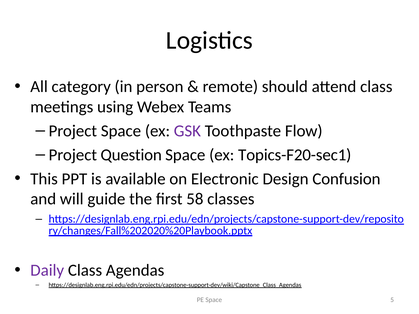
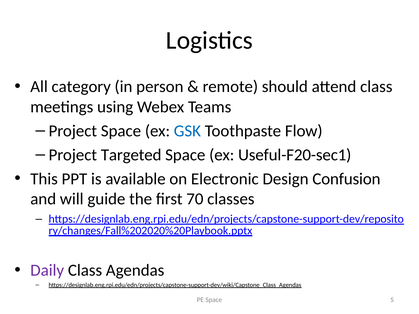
GSK colour: purple -> blue
Question: Question -> Targeted
Topics-F20-sec1: Topics-F20-sec1 -> Useful-F20-sec1
58: 58 -> 70
